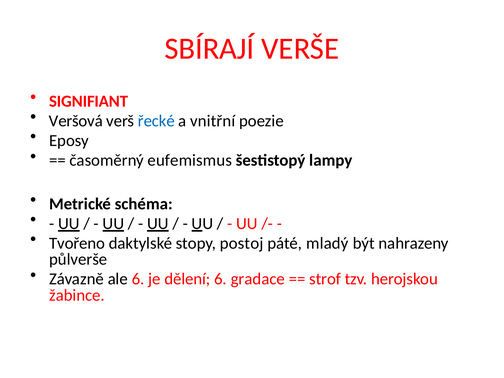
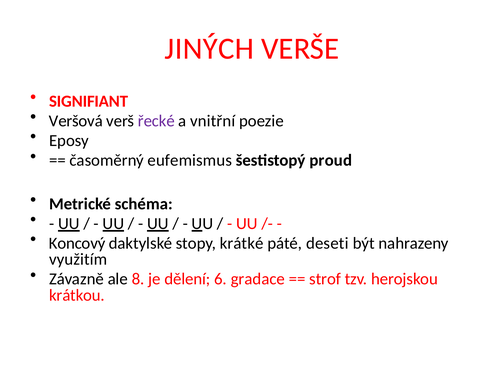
SBÍRAJÍ: SBÍRAJÍ -> JINÝCH
řecké colour: blue -> purple
lampy: lampy -> proud
Tvořeno: Tvořeno -> Koncový
postoj: postoj -> krátké
mladý: mladý -> deseti
půlverše: půlverše -> využitím
ale 6: 6 -> 8
žabince: žabince -> krátkou
